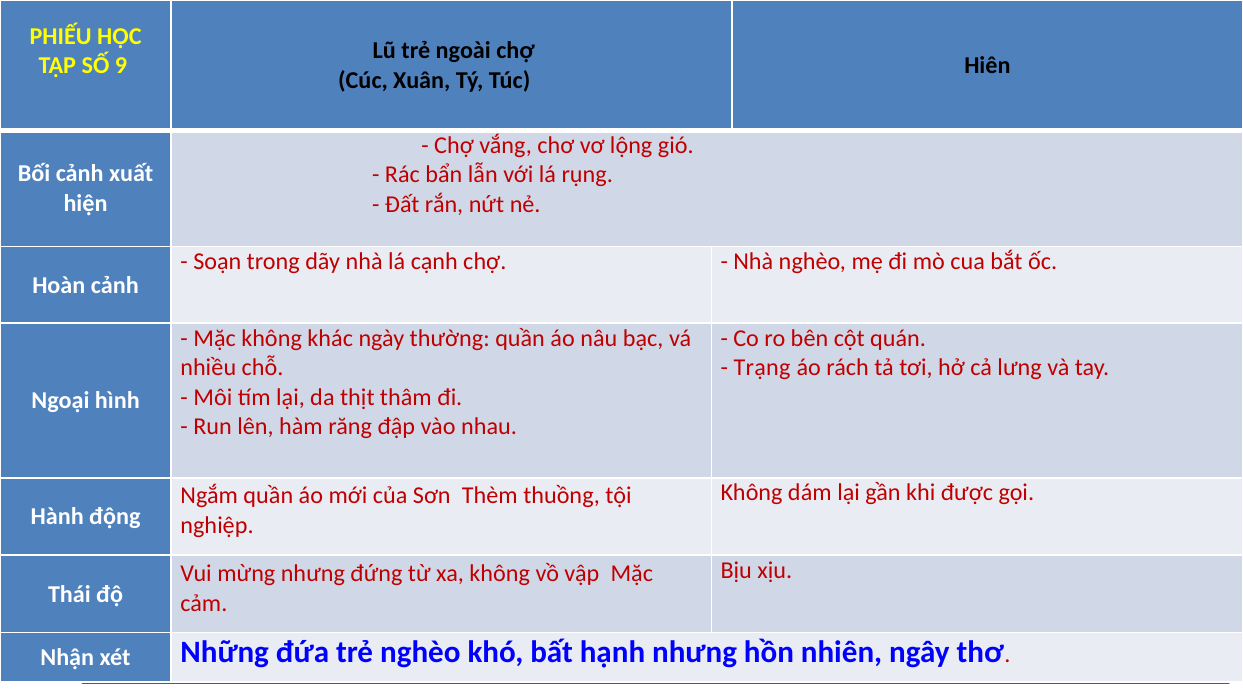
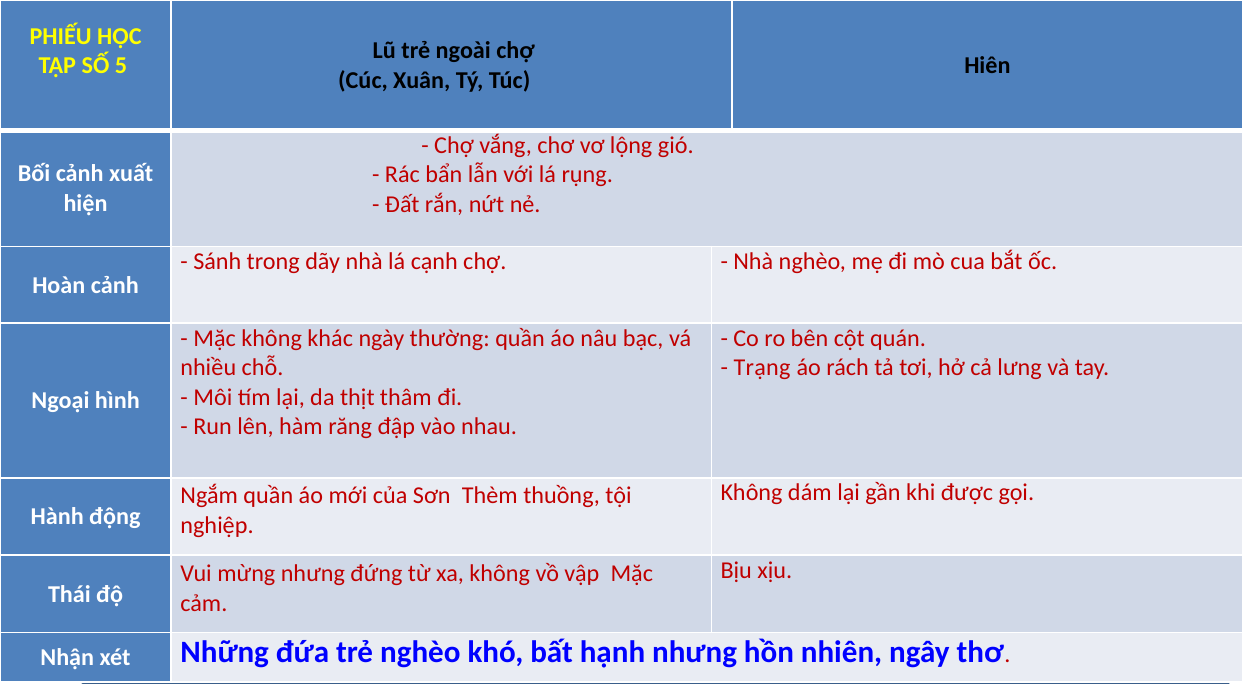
9: 9 -> 5
Soạn: Soạn -> Sánh
